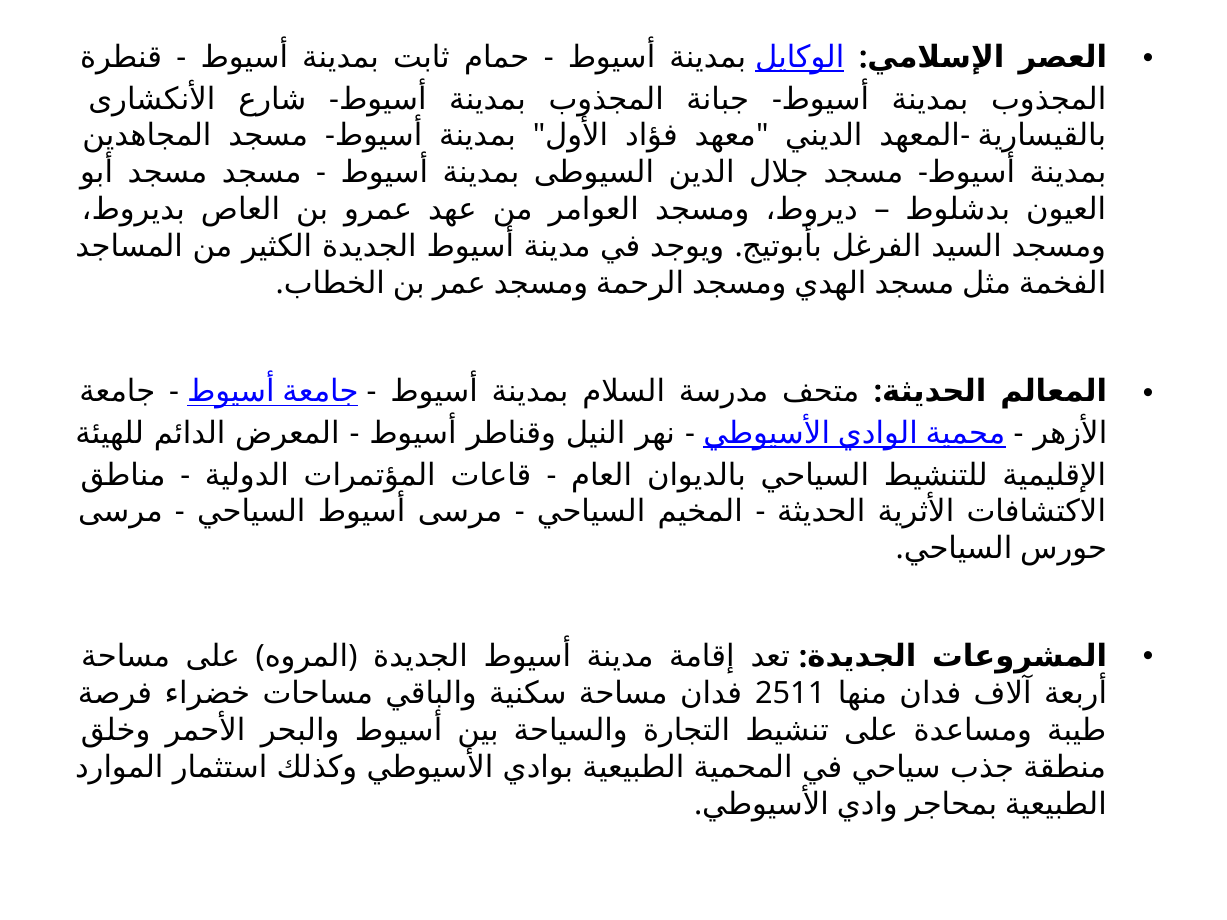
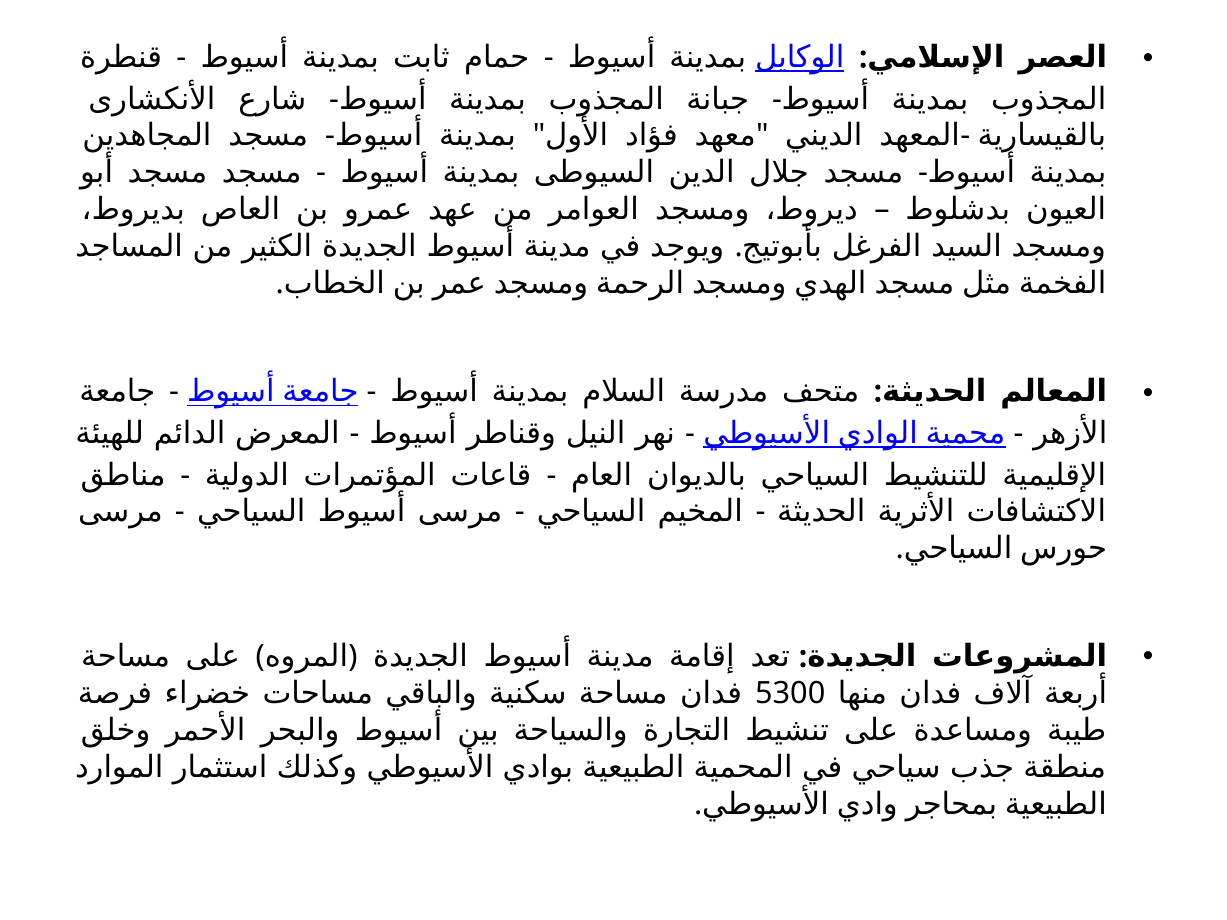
2511: 2511 -> 5300
